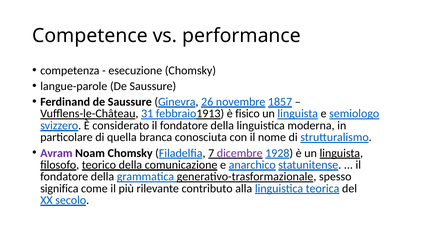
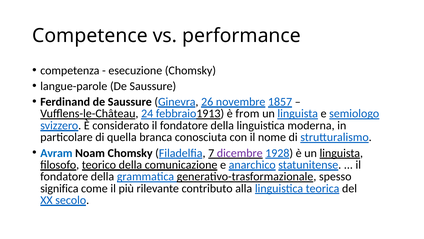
31: 31 -> 24
fisico: fisico -> from
Avram colour: purple -> blue
